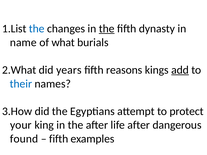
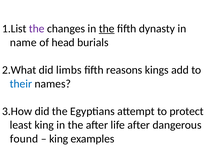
the at (37, 29) colour: blue -> purple
what: what -> head
years: years -> limbs
add underline: present -> none
your: your -> least
fifth at (59, 139): fifth -> king
